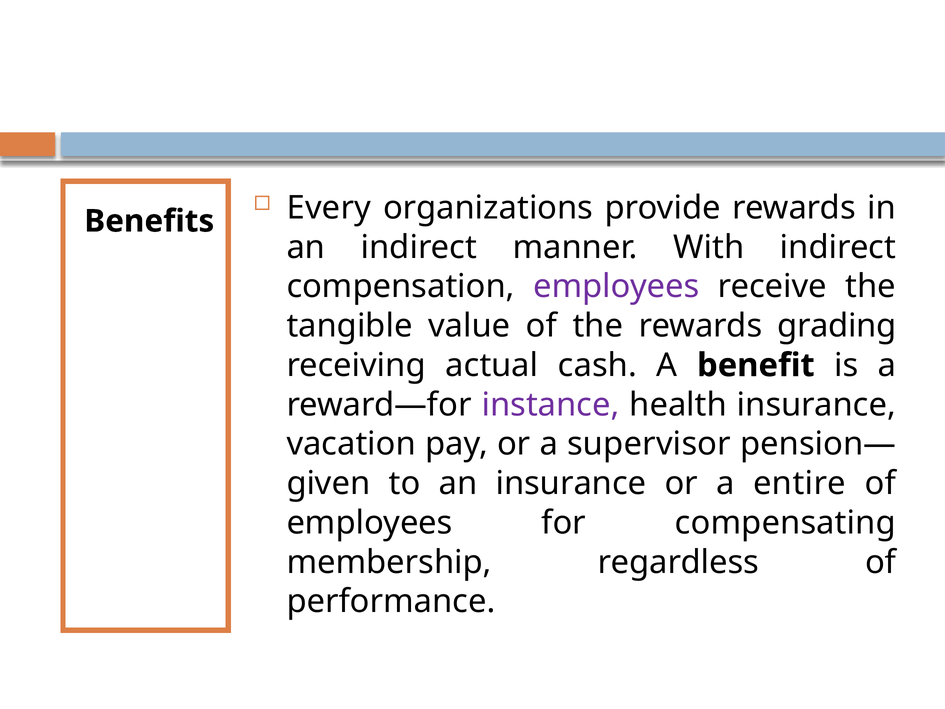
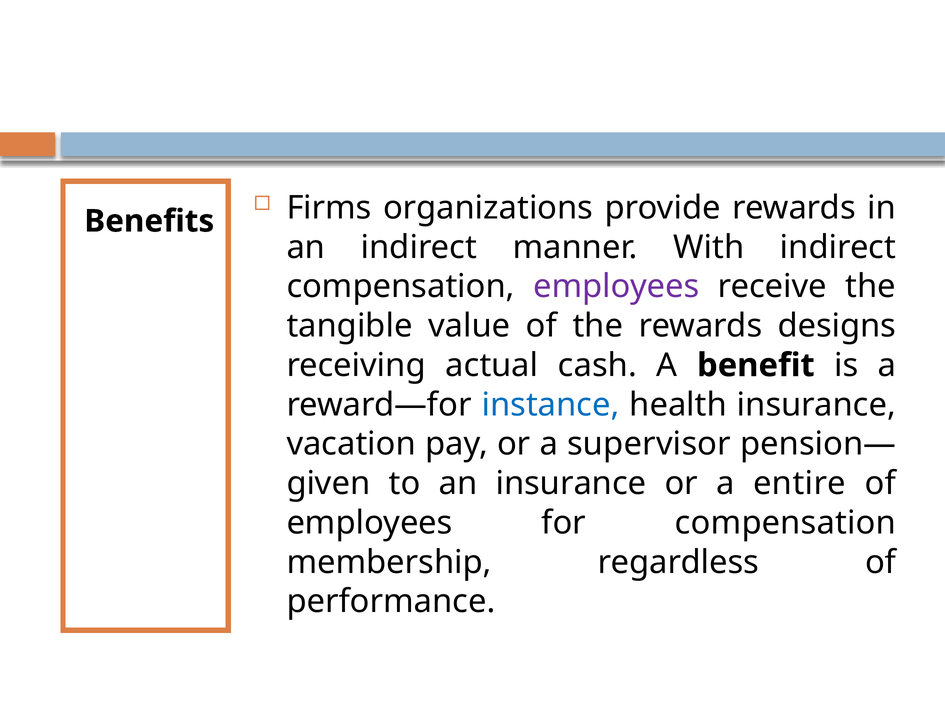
Every: Every -> Firms
grading: grading -> designs
instance colour: purple -> blue
for compensating: compensating -> compensation
